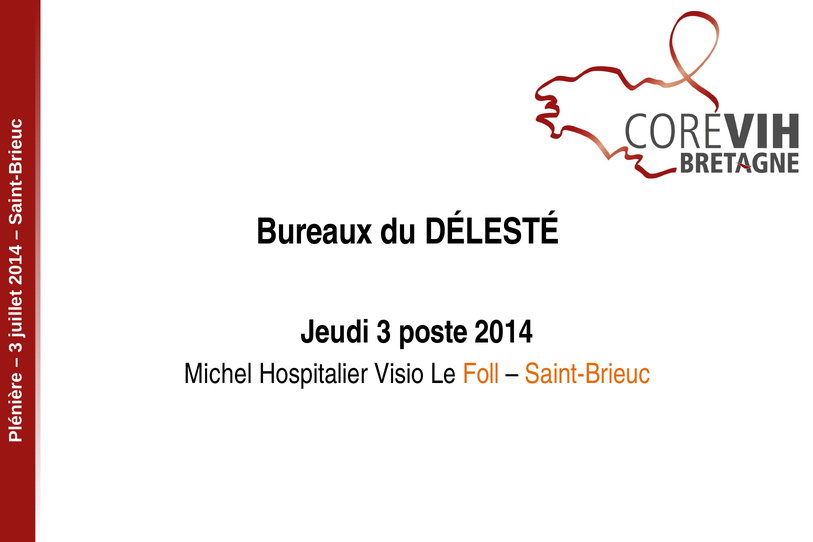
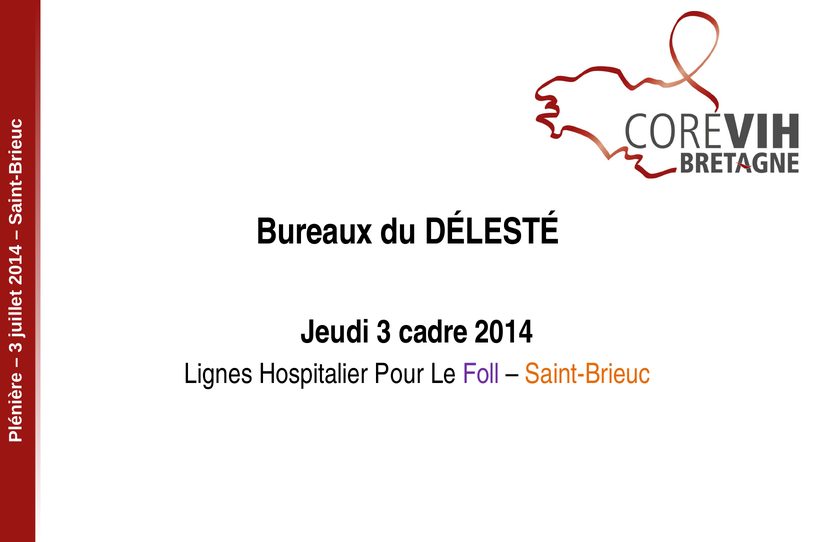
poste: poste -> cadre
Michel: Michel -> Lignes
Visio: Visio -> Pour
Foll colour: orange -> purple
